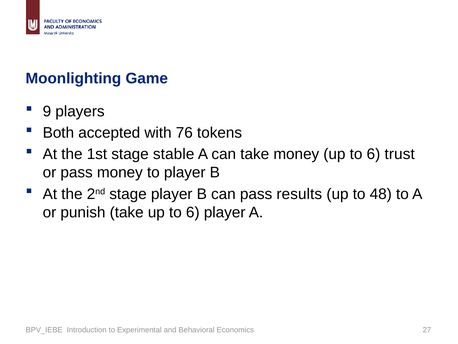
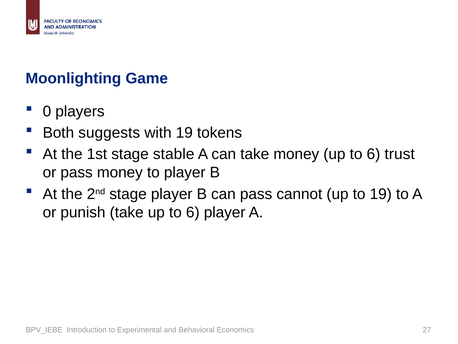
9: 9 -> 0
accepted: accepted -> suggests
with 76: 76 -> 19
results: results -> cannot
to 48: 48 -> 19
